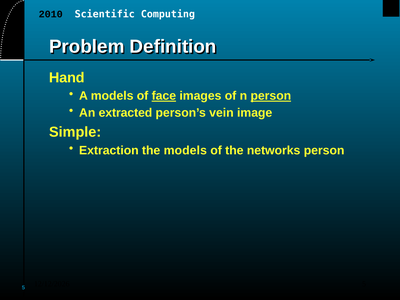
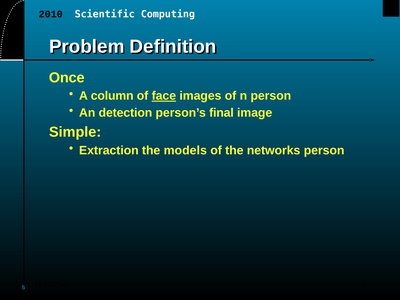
Hand: Hand -> Once
A models: models -> column
person at (271, 96) underline: present -> none
extracted: extracted -> detection
vein: vein -> final
